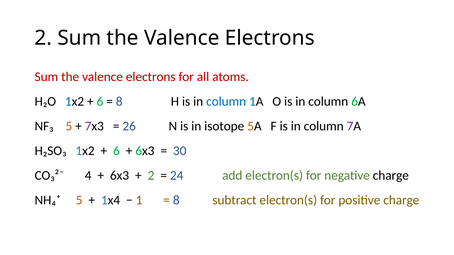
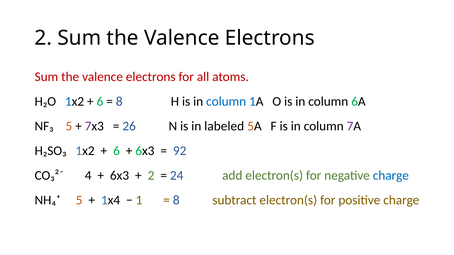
isotope: isotope -> labeled
30: 30 -> 92
charge at (391, 176) colour: black -> blue
